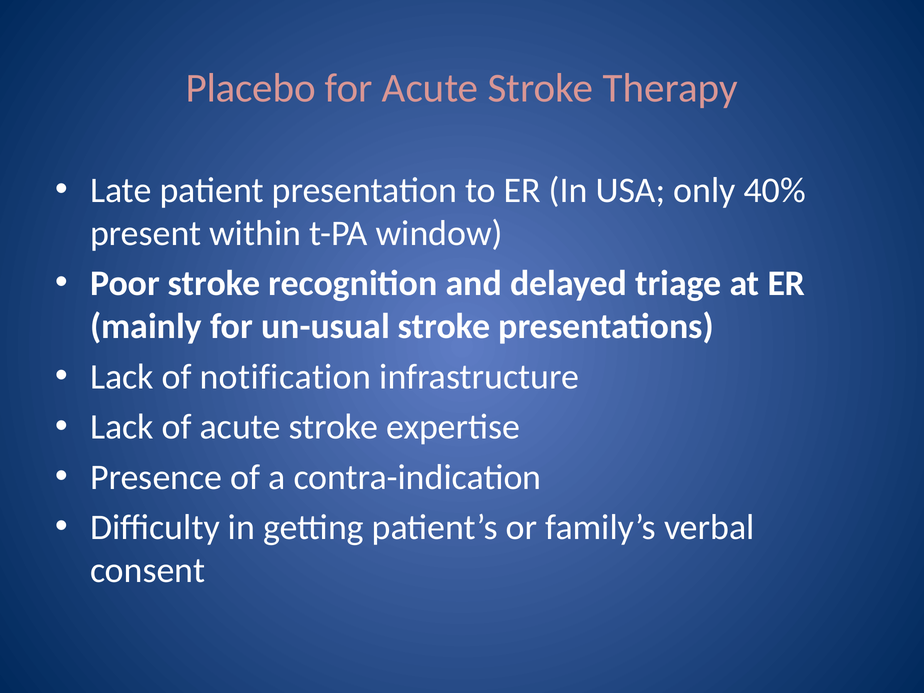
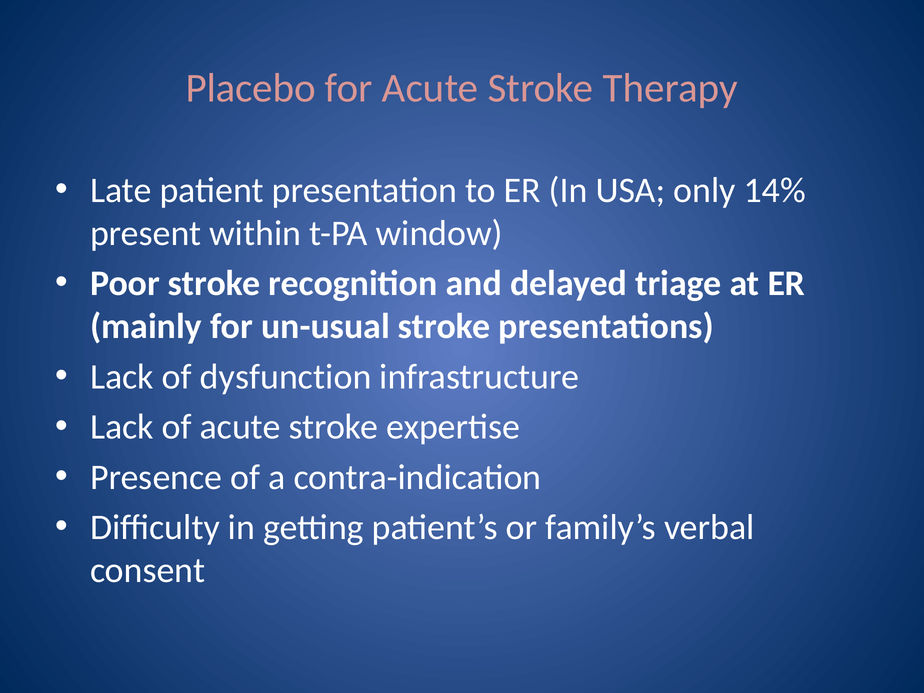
40%: 40% -> 14%
notification: notification -> dysfunction
